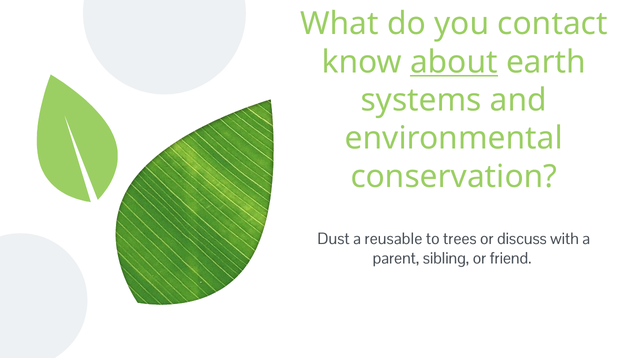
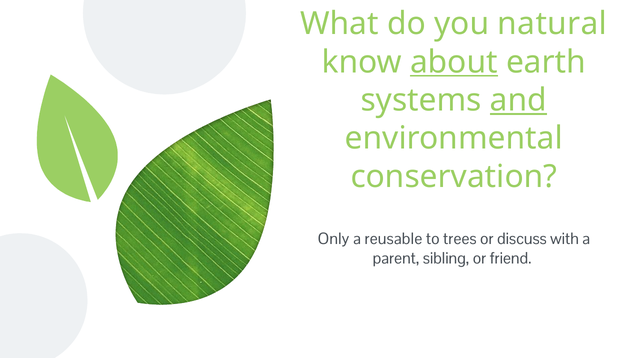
contact: contact -> natural
and underline: none -> present
Dust: Dust -> Only
